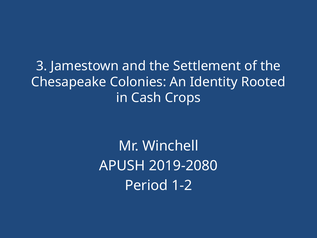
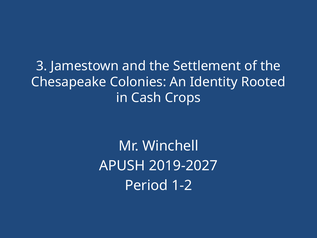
2019-2080: 2019-2080 -> 2019-2027
